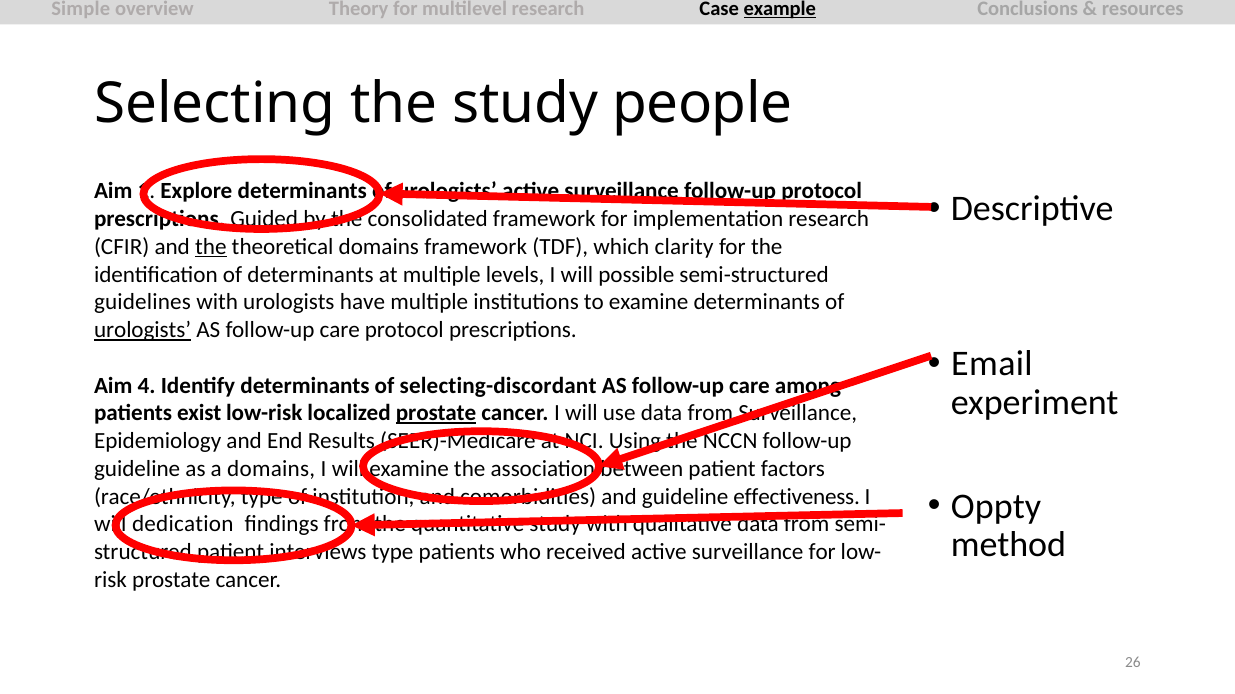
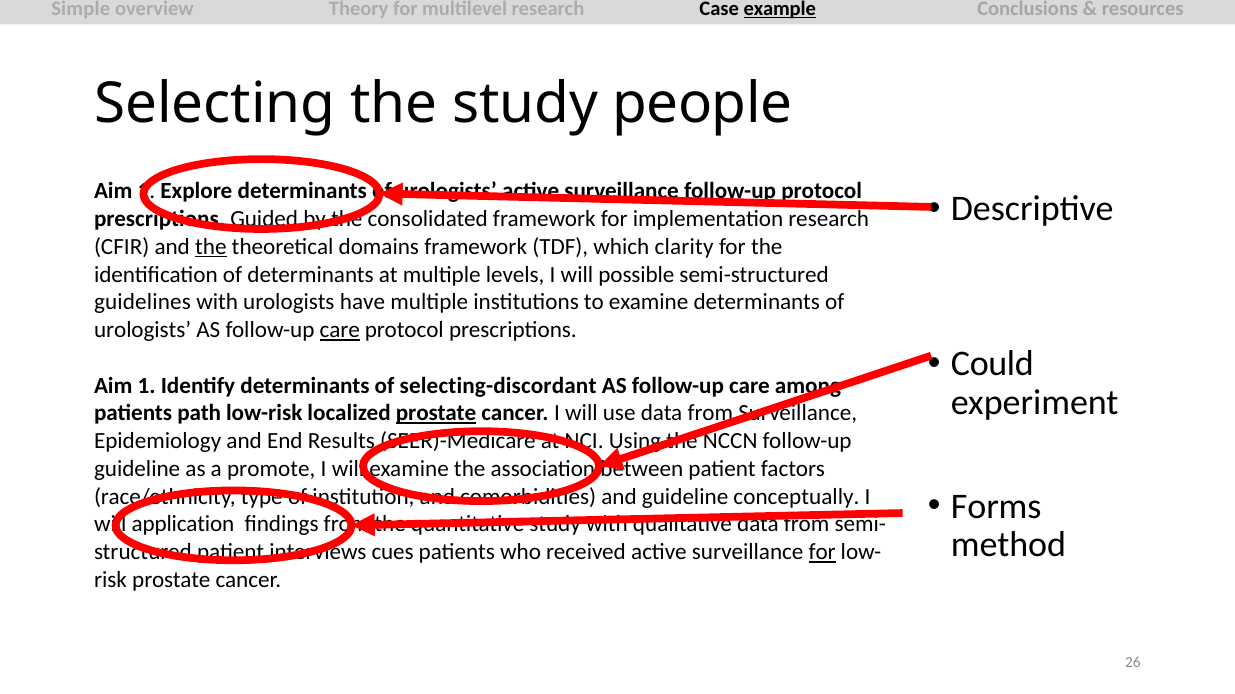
urologists at (143, 330) underline: present -> none
care at (340, 330) underline: none -> present
Email: Email -> Could
4 at (147, 386): 4 -> 1
exist: exist -> path
a domains: domains -> promote
effectiveness: effectiveness -> conceptually
Oppty: Oppty -> Forms
dedication: dedication -> application
type at (393, 553): type -> cues
for at (822, 553) underline: none -> present
